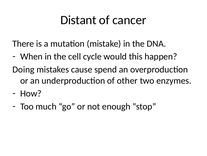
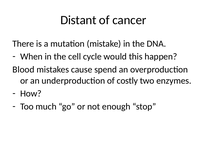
Doing: Doing -> Blood
other: other -> costly
